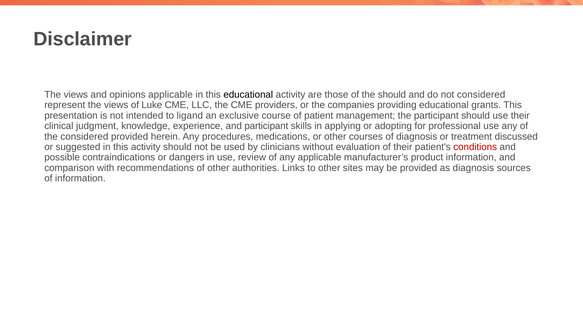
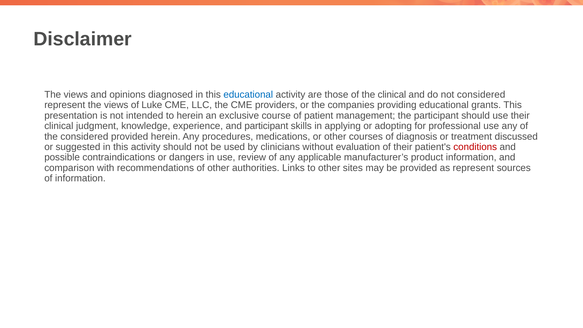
opinions applicable: applicable -> diagnosed
educational at (248, 95) colour: black -> blue
the should: should -> clinical
to ligand: ligand -> herein
as diagnosis: diagnosis -> represent
